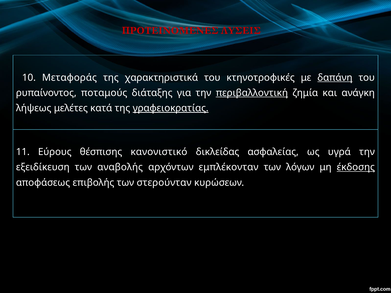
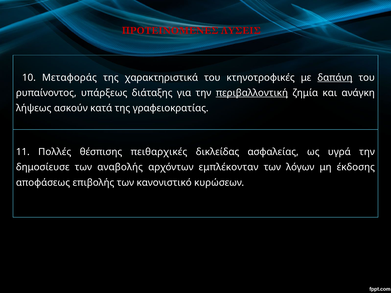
ποταμούς: ποταμούς -> υπάρξεως
μελέτες: μελέτες -> ασκούν
γραφειοκρατίας underline: present -> none
Εύρους: Εύρους -> Πολλές
κανονιστικό: κανονιστικό -> πειθαρχικές
εξειδίκευση: εξειδίκευση -> δημοσίευσε
έκδοσης underline: present -> none
στερούνταν: στερούνταν -> κανονιστικό
